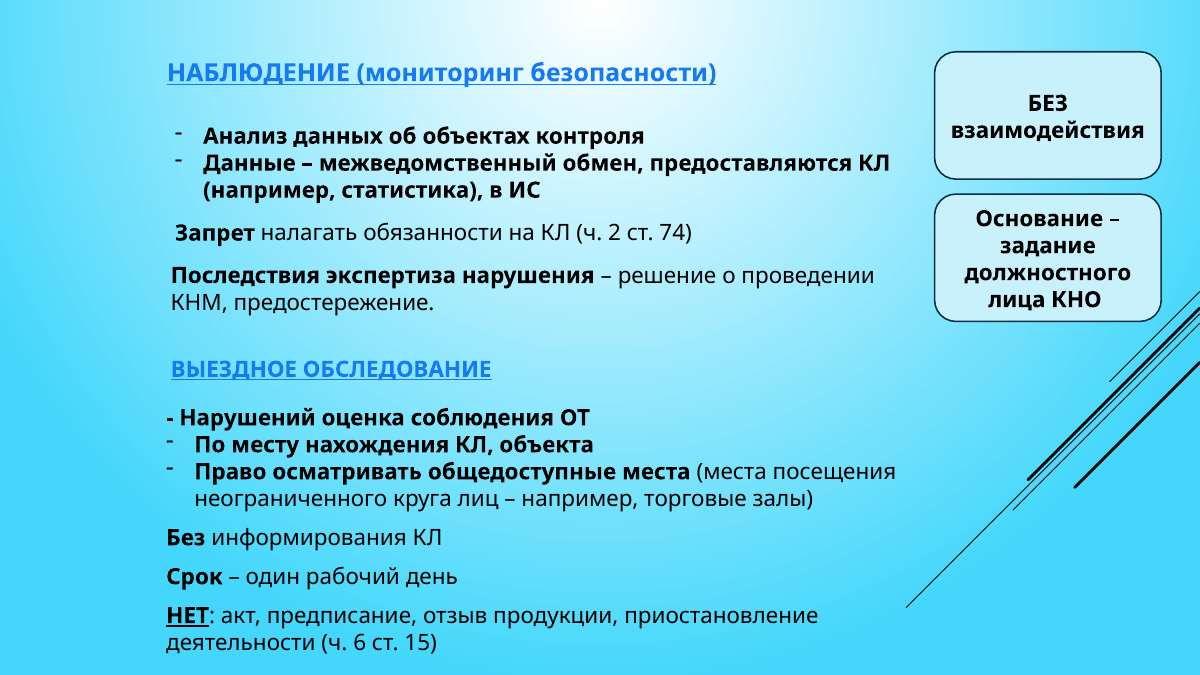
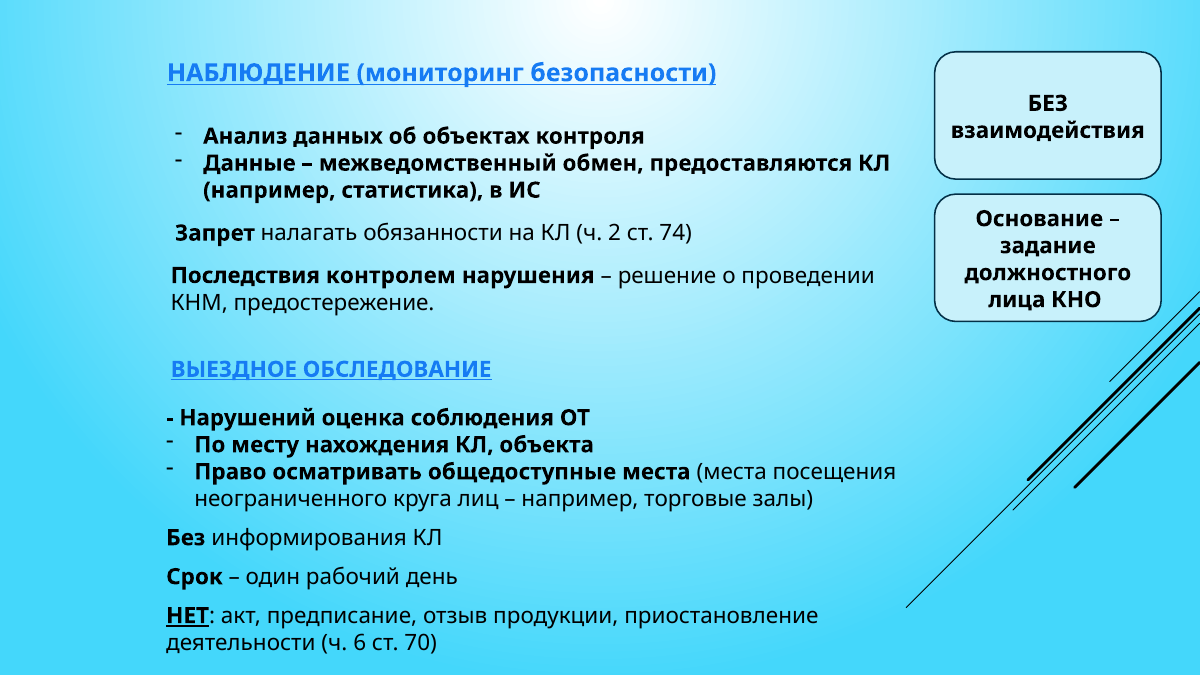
экспертиза: экспертиза -> контролем
15: 15 -> 70
